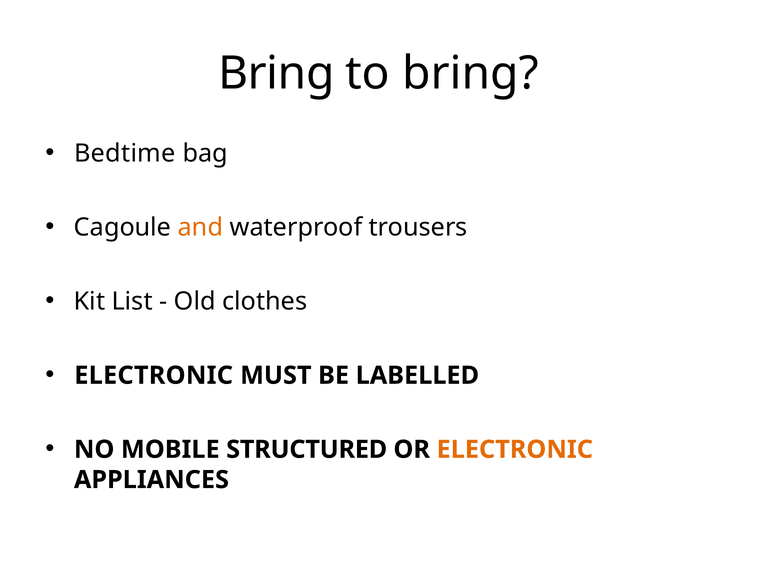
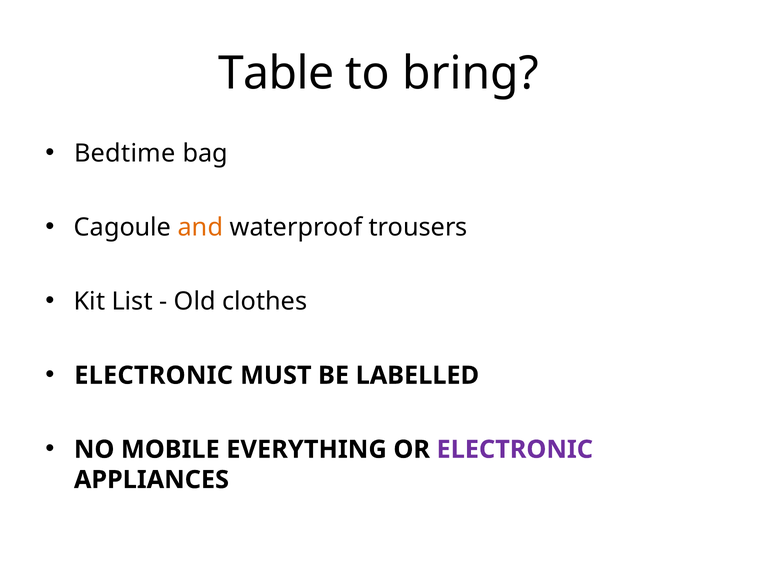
Bring at (276, 73): Bring -> Table
STRUCTURED: STRUCTURED -> EVERYTHING
ELECTRONIC at (515, 450) colour: orange -> purple
